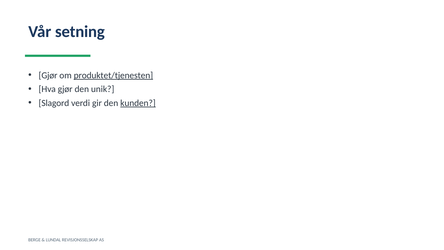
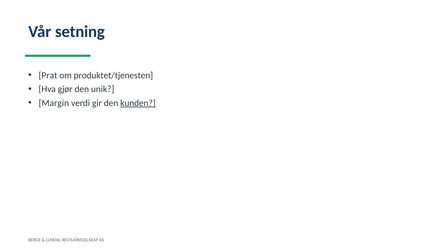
Gjør at (48, 75): Gjør -> Prat
produktet/tjenesten underline: present -> none
Slagord: Slagord -> Margin
